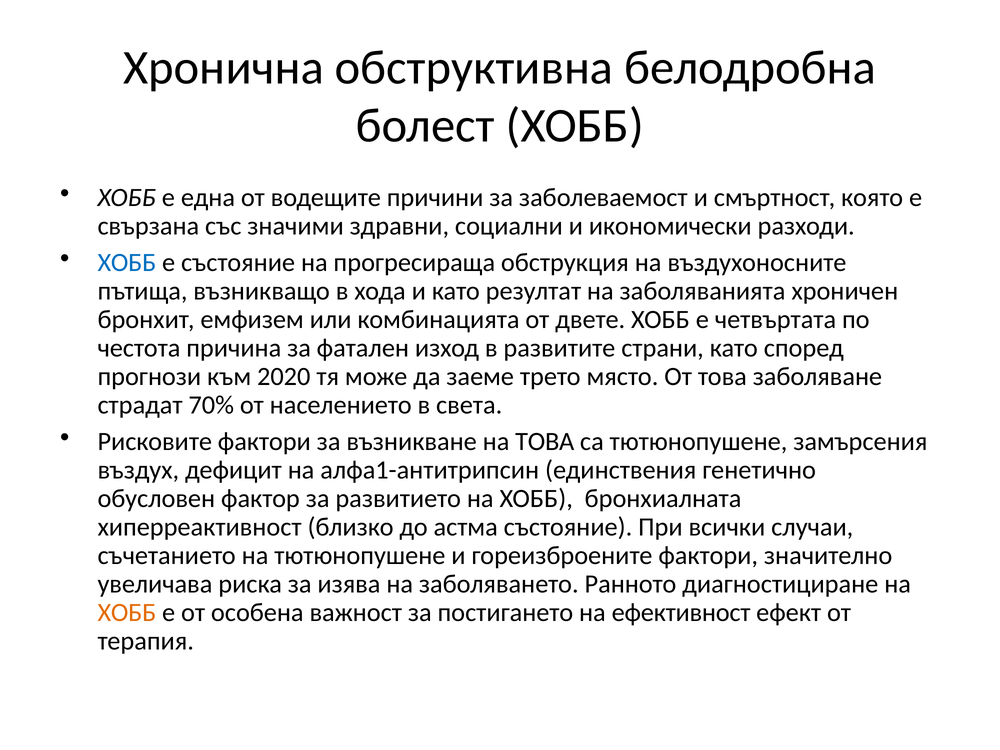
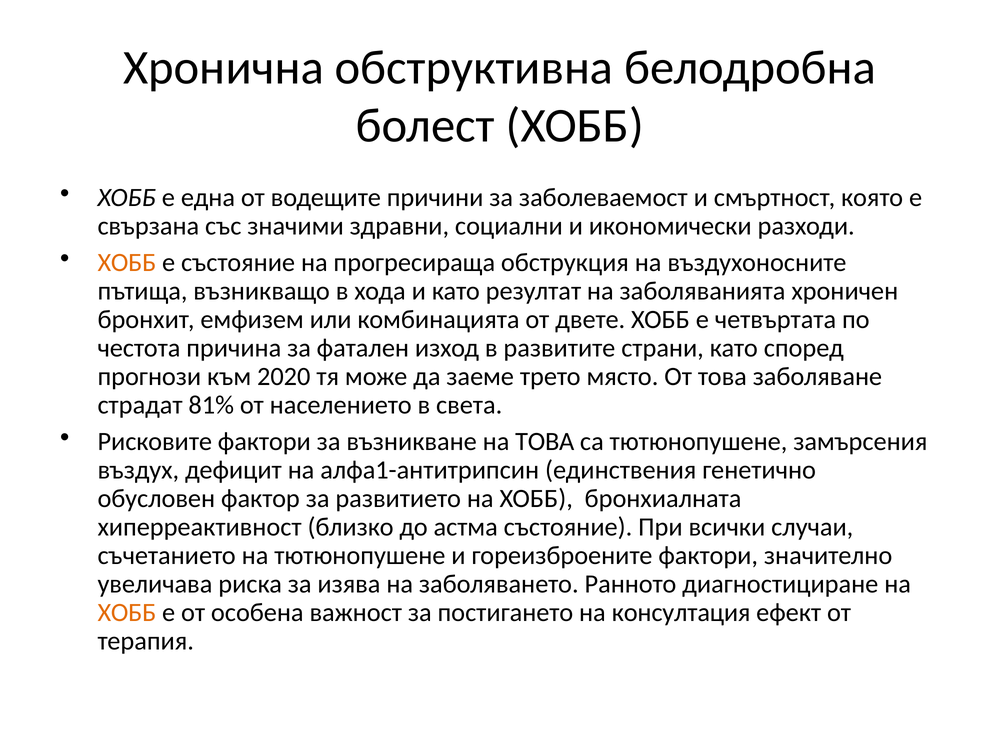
ХОББ at (127, 263) colour: blue -> orange
70%: 70% -> 81%
ефективност: ефективност -> консултация
